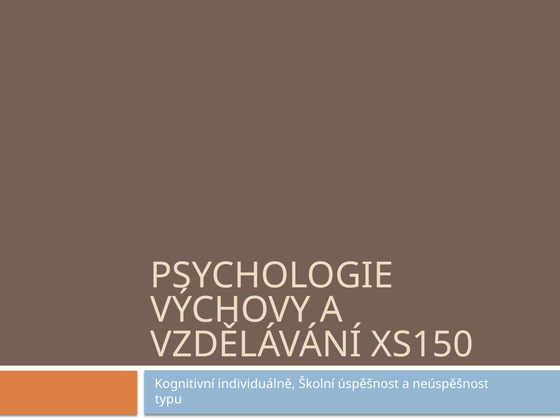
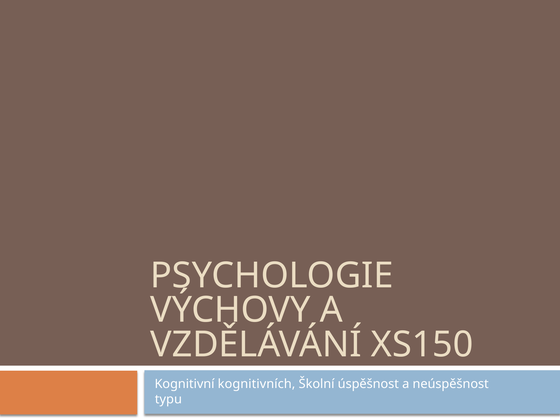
individuálně: individuálně -> kognitivních
